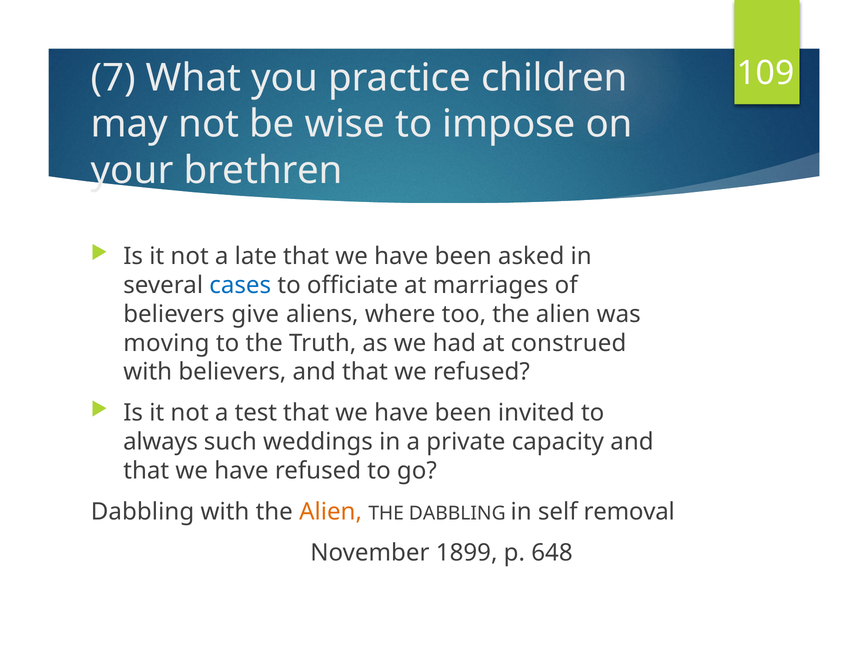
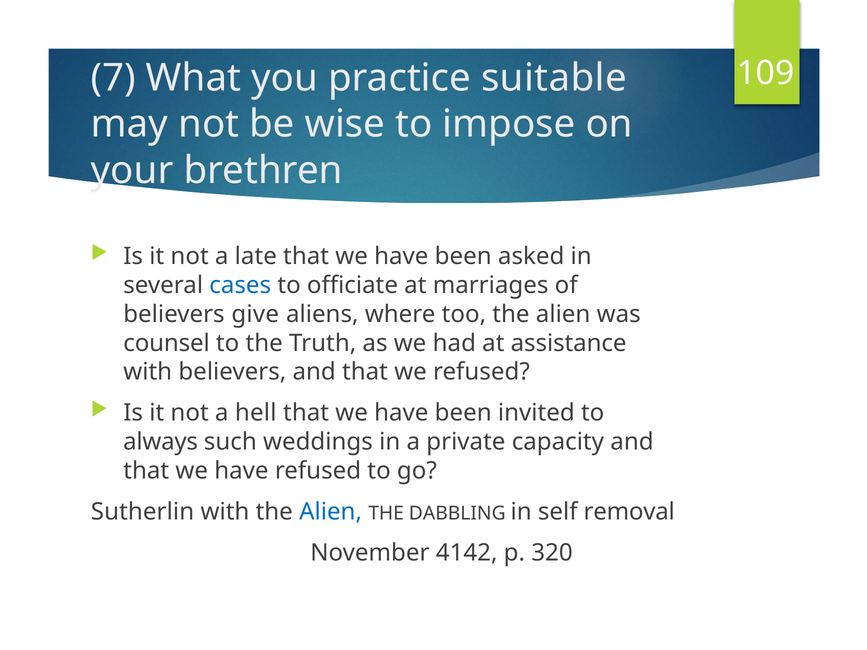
children: children -> suitable
moving: moving -> counsel
construed: construed -> assistance
test: test -> hell
Dabbling at (143, 512): Dabbling -> Sutherlin
Alien at (331, 512) colour: orange -> blue
1899: 1899 -> 4142
648: 648 -> 320
